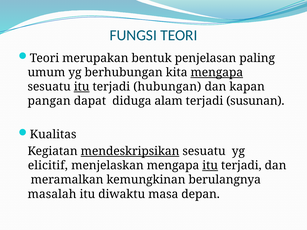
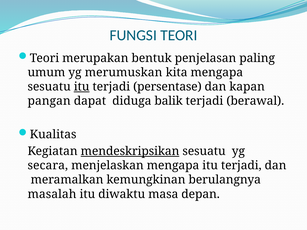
berhubungan: berhubungan -> merumuskan
mengapa at (217, 72) underline: present -> none
hubungan: hubungan -> persentase
alam: alam -> balik
susunan: susunan -> berawal
elicitif: elicitif -> secara
itu at (210, 166) underline: present -> none
